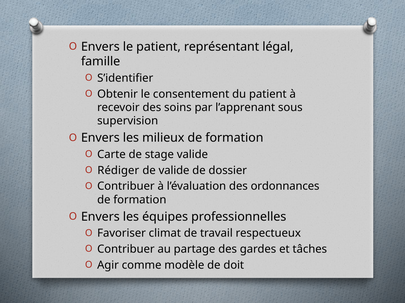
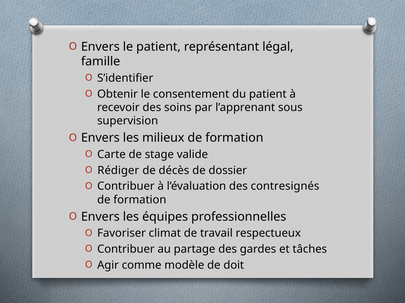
de valide: valide -> décès
ordonnances: ordonnances -> contresignés
